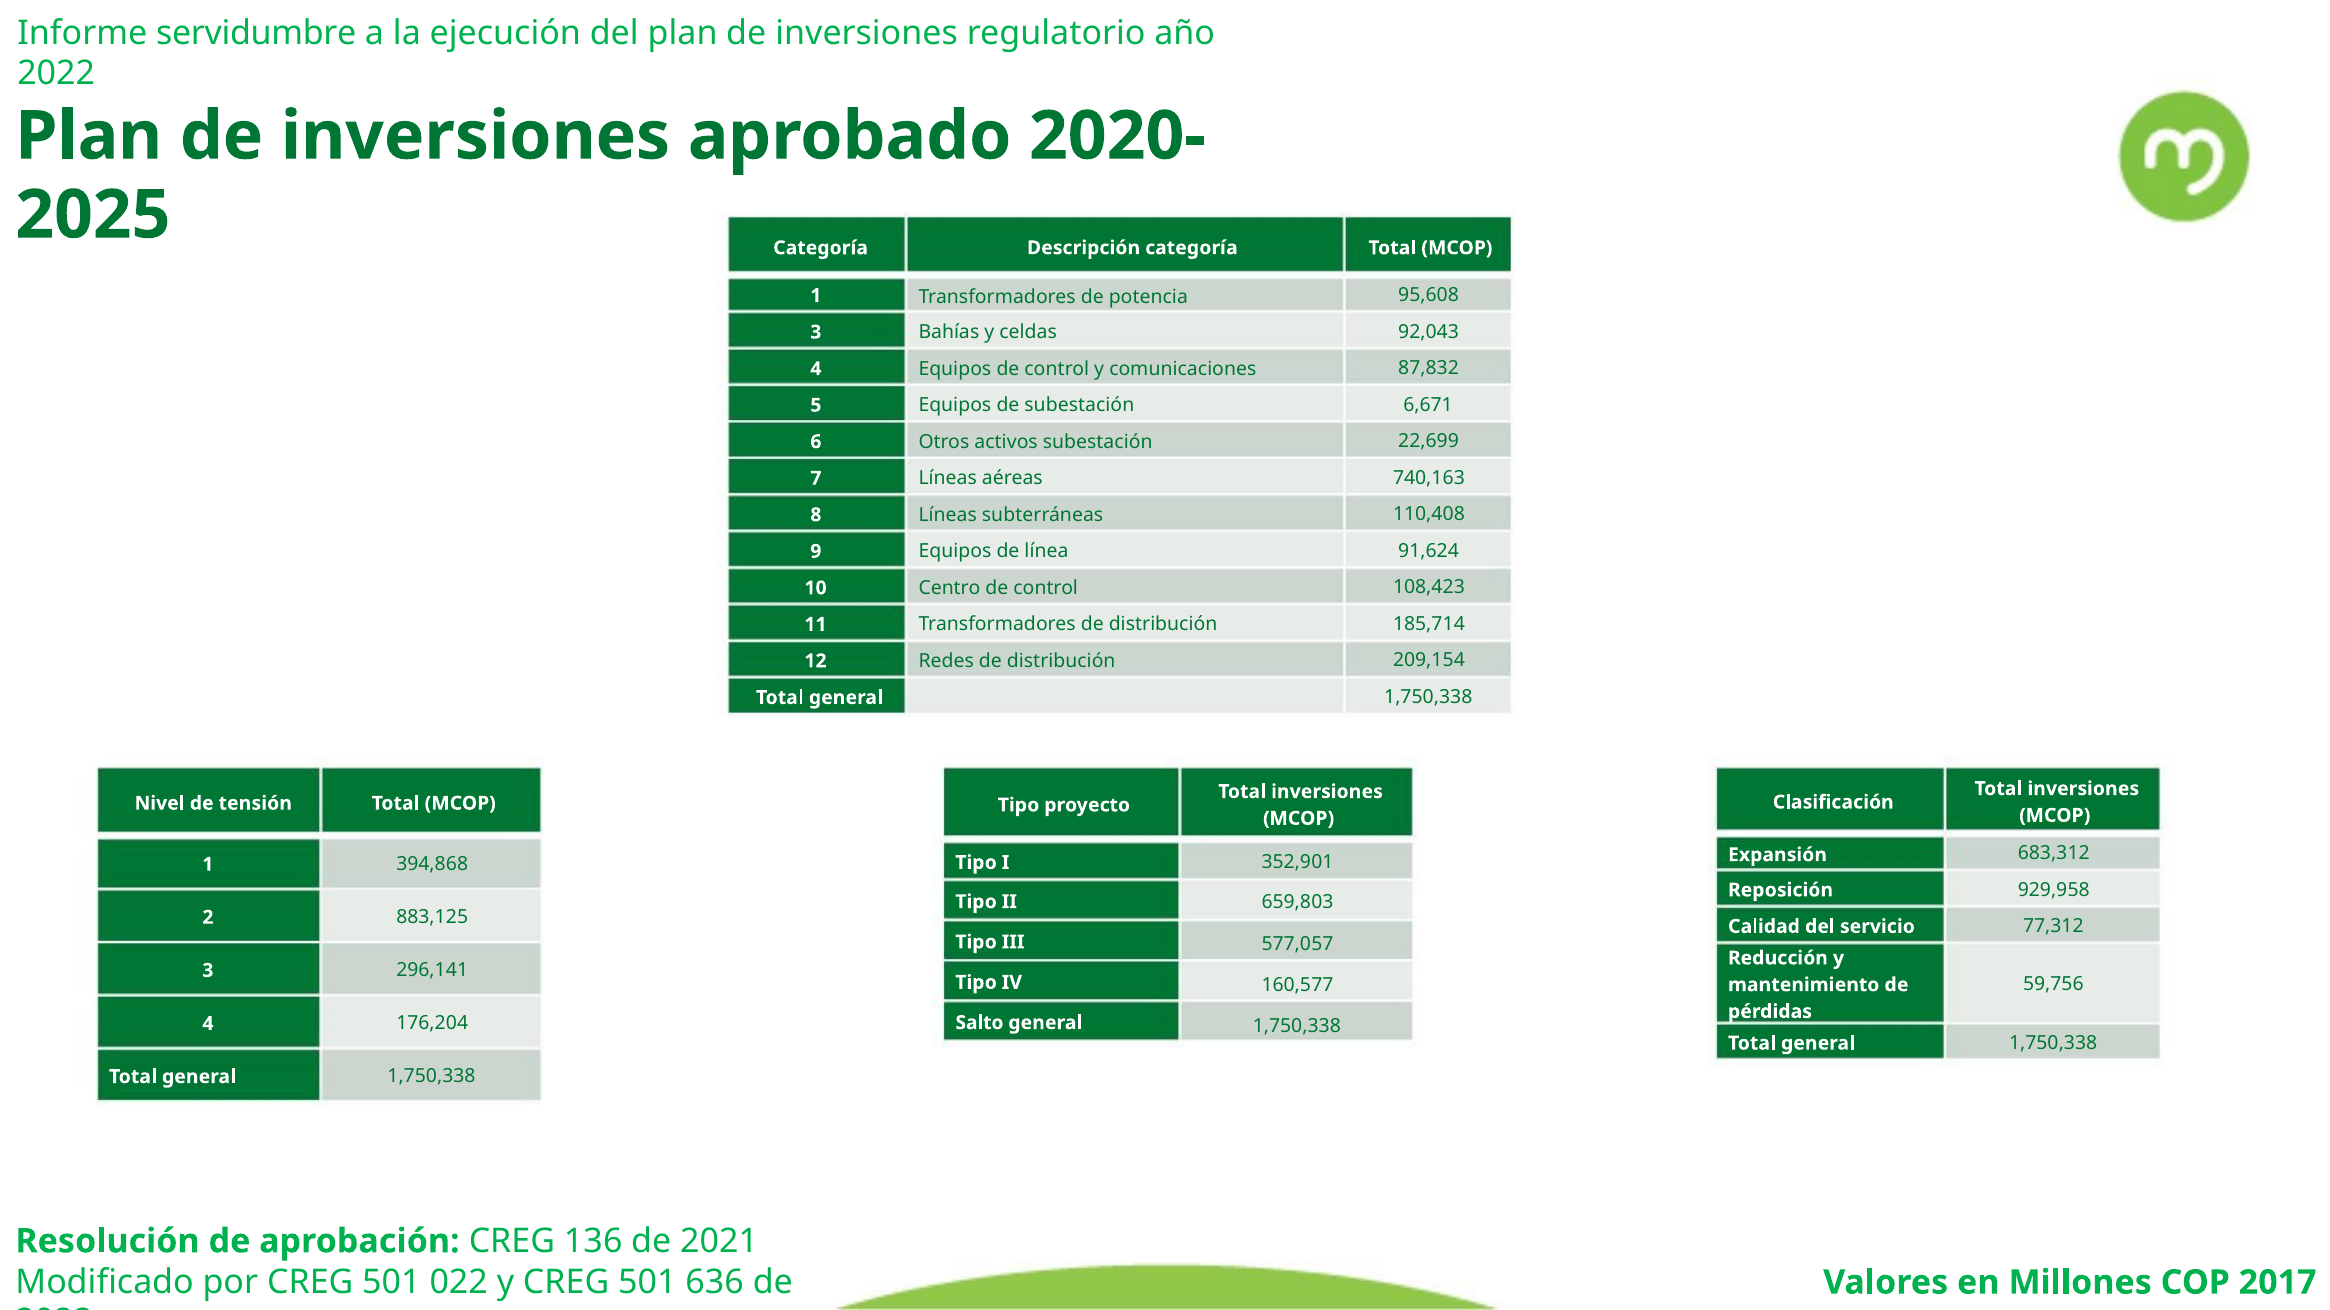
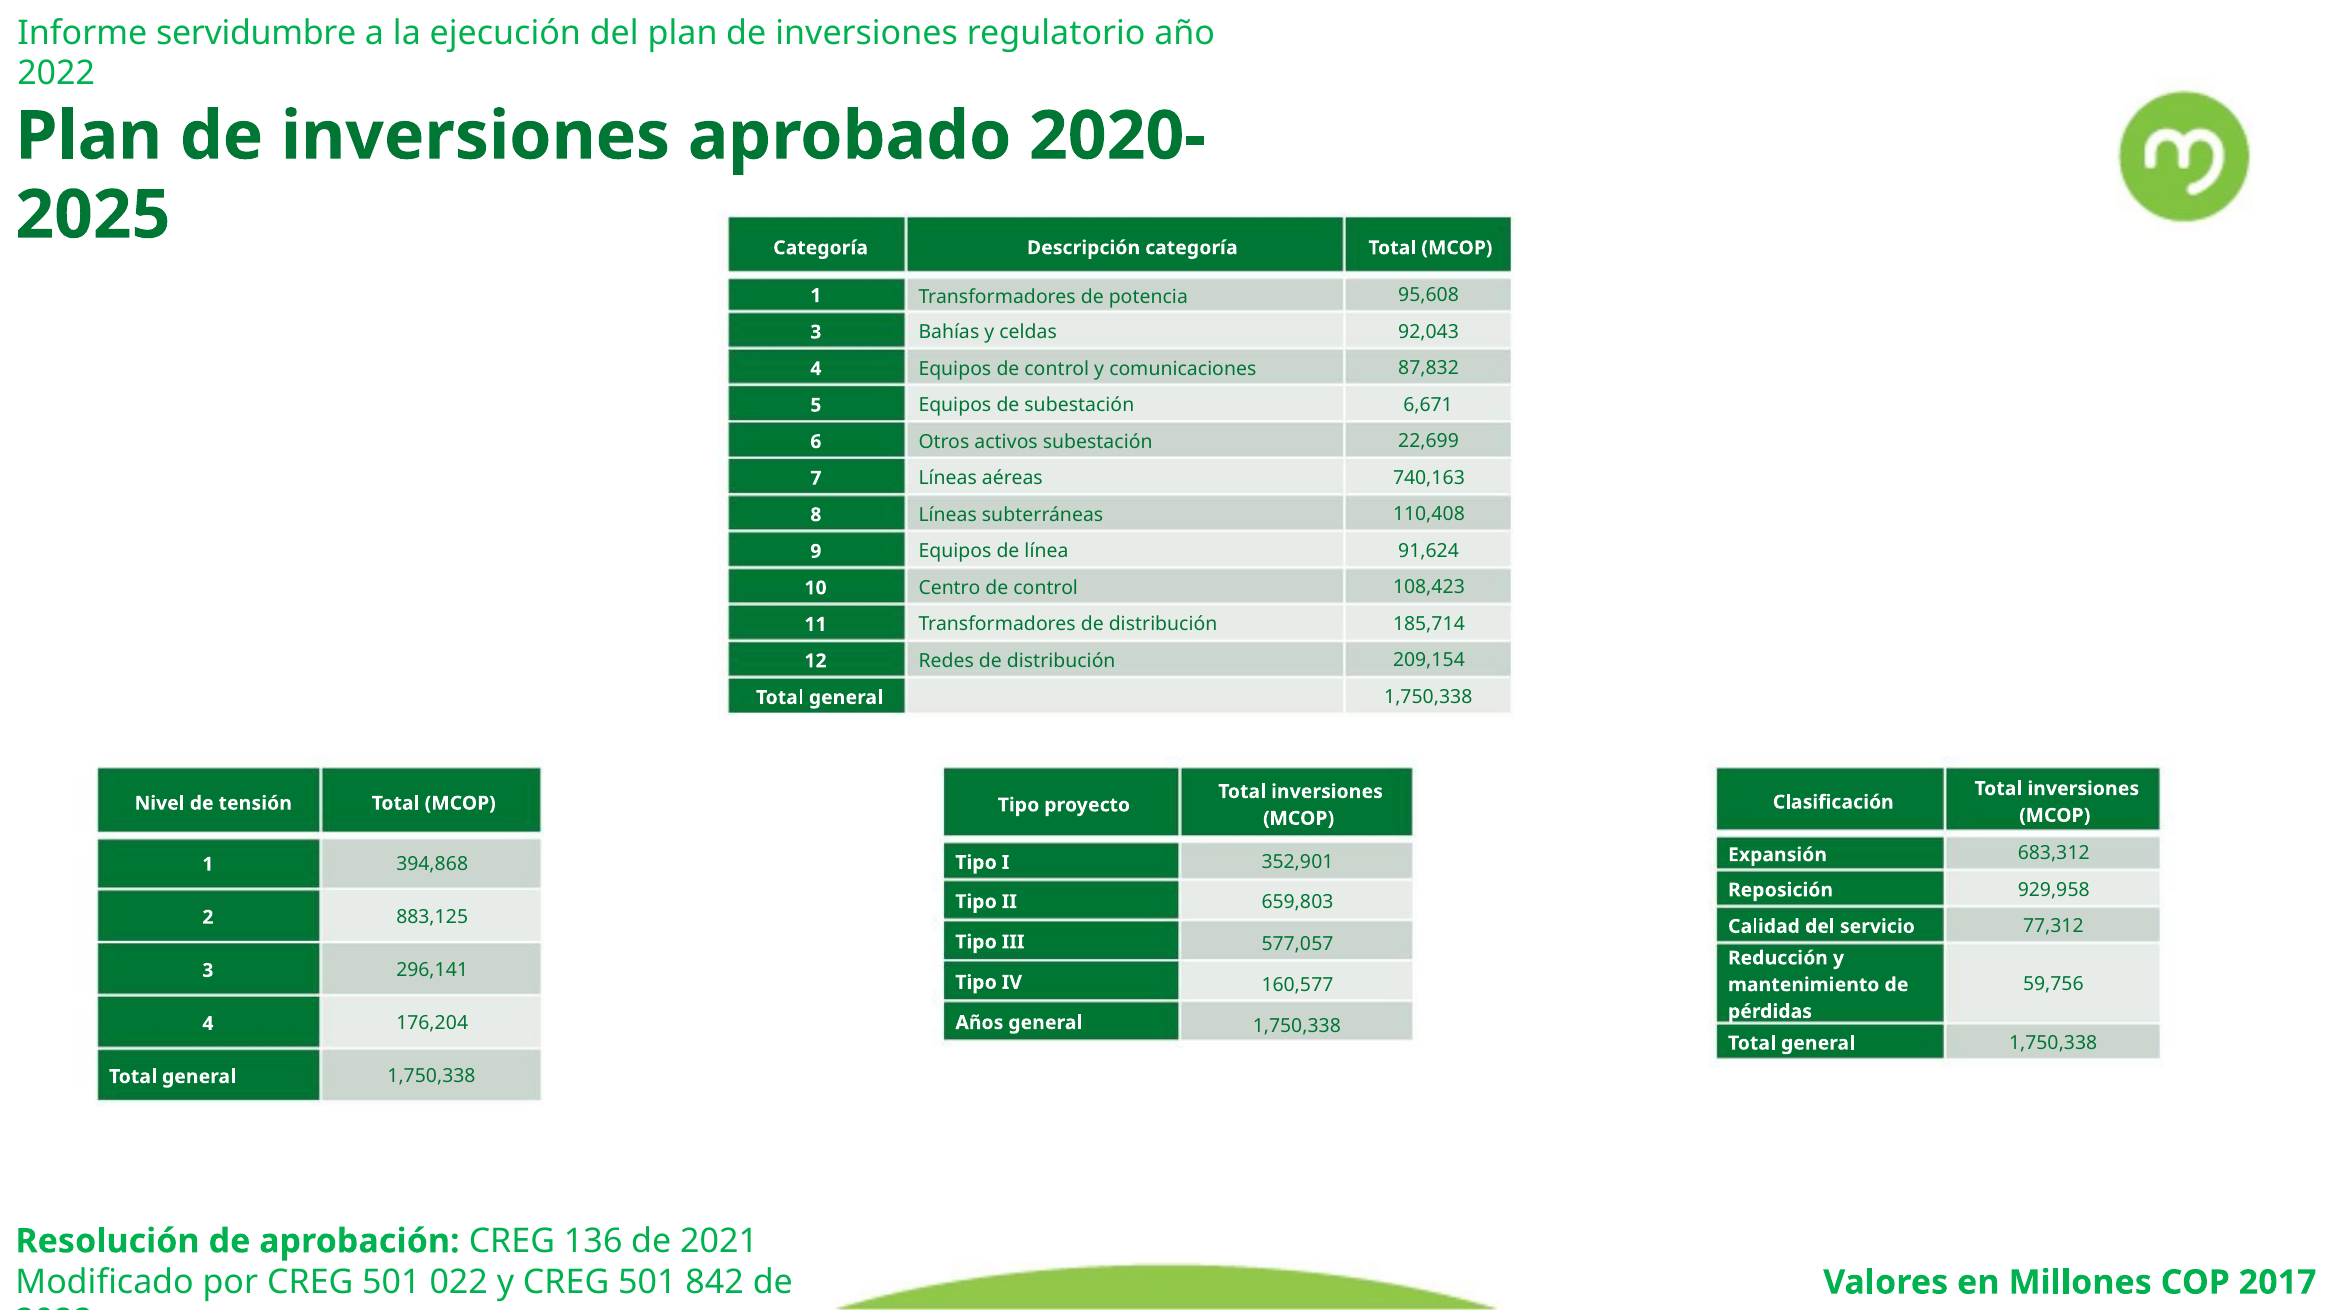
Salto: Salto -> Años
636: 636 -> 842
